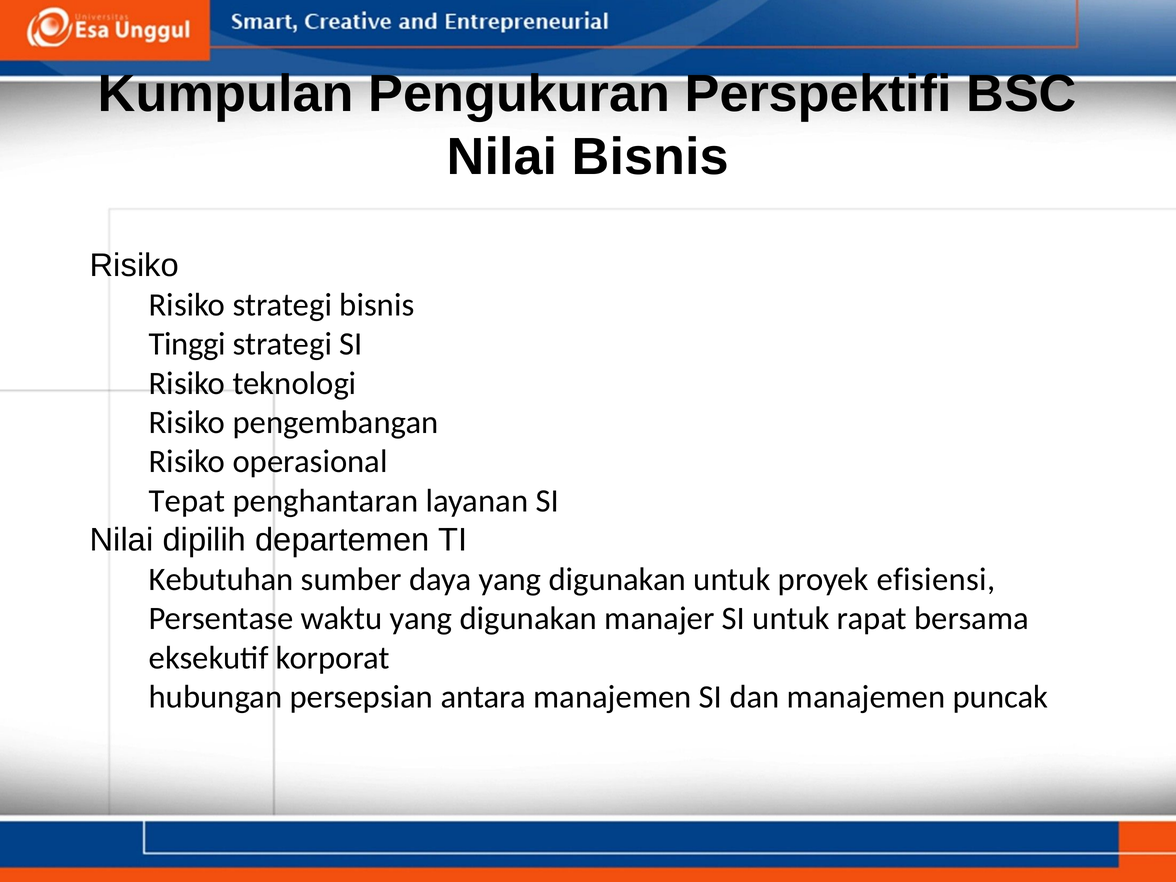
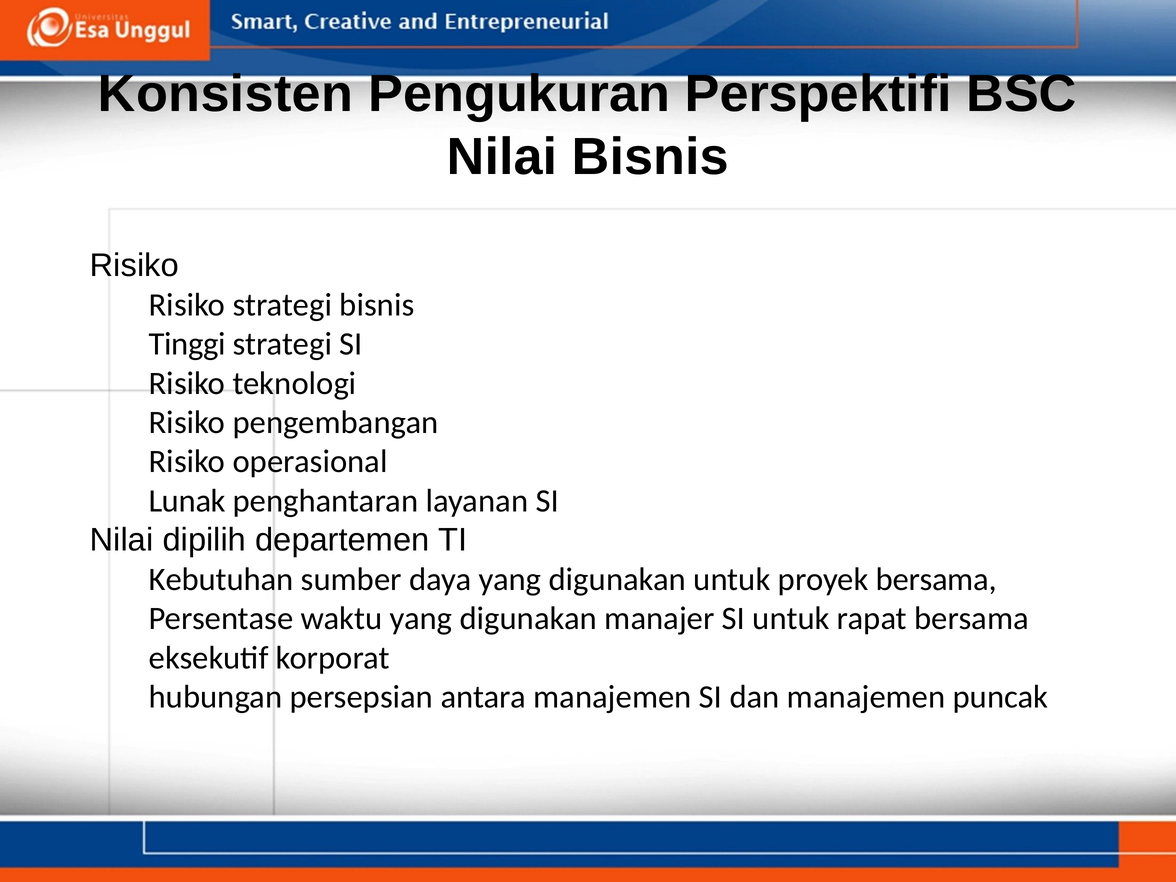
Kumpulan: Kumpulan -> Konsisten
Tepat: Tepat -> Lunak
proyek efisiensi: efisiensi -> bersama
